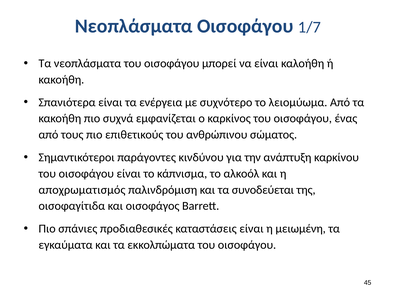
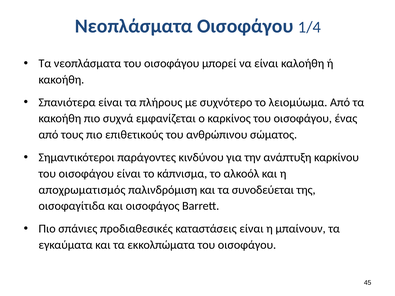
1/7: 1/7 -> 1/4
ενέργεια: ενέργεια -> πλήρους
μειωμένη: μειωμένη -> μπαίνουν
